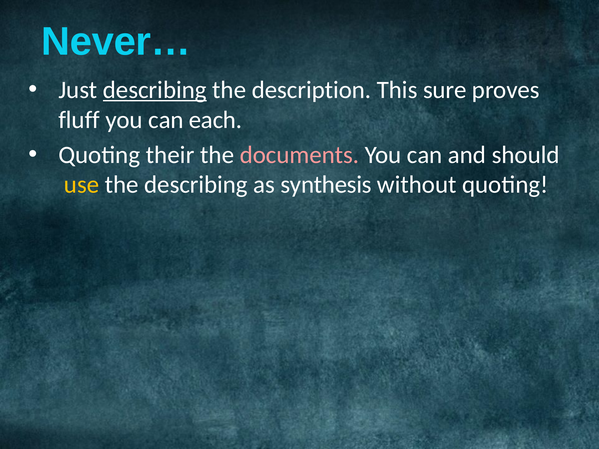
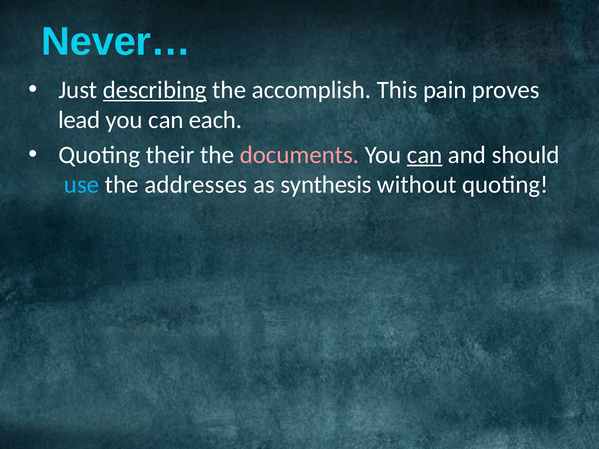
description: description -> accomplish
sure: sure -> pain
fluff: fluff -> lead
can at (425, 155) underline: none -> present
use colour: yellow -> light blue
the describing: describing -> addresses
